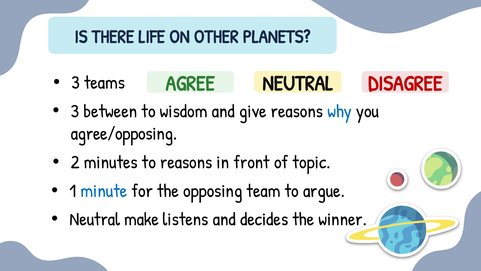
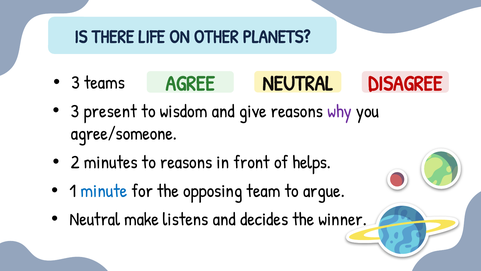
between: between -> present
why colour: blue -> purple
agree/opposing: agree/opposing -> agree/someone
topic: topic -> helps
